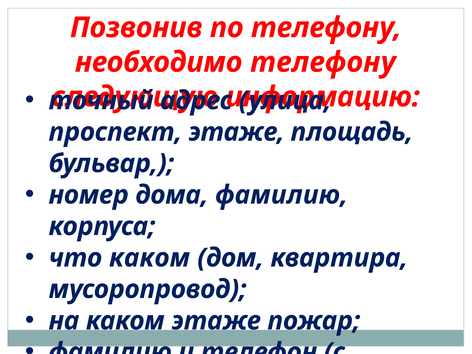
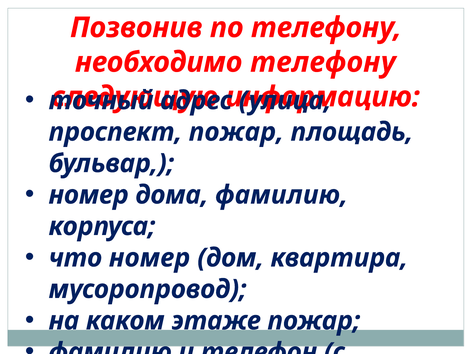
проспект этаже: этаже -> пожар
что каком: каком -> номер
